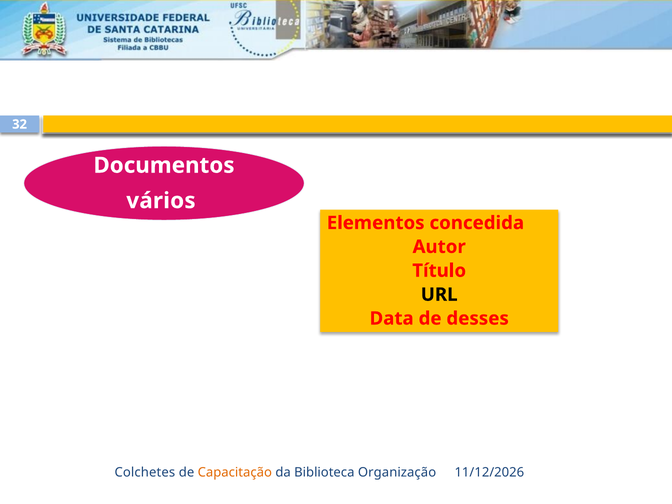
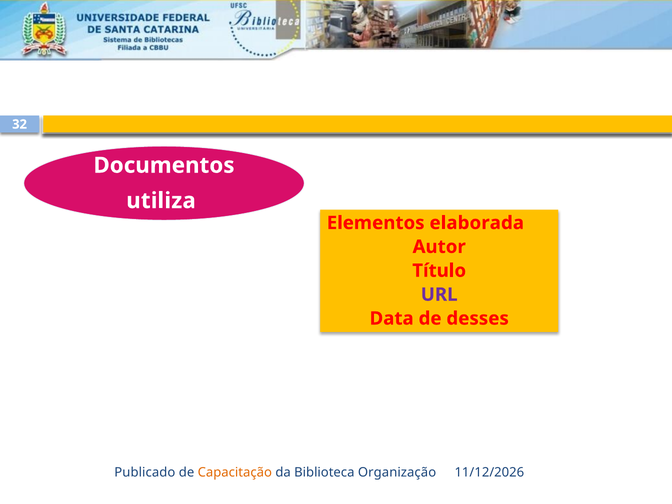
vários: vários -> utiliza
concedida: concedida -> elaborada
URL colour: black -> purple
Colchetes: Colchetes -> Publicado
